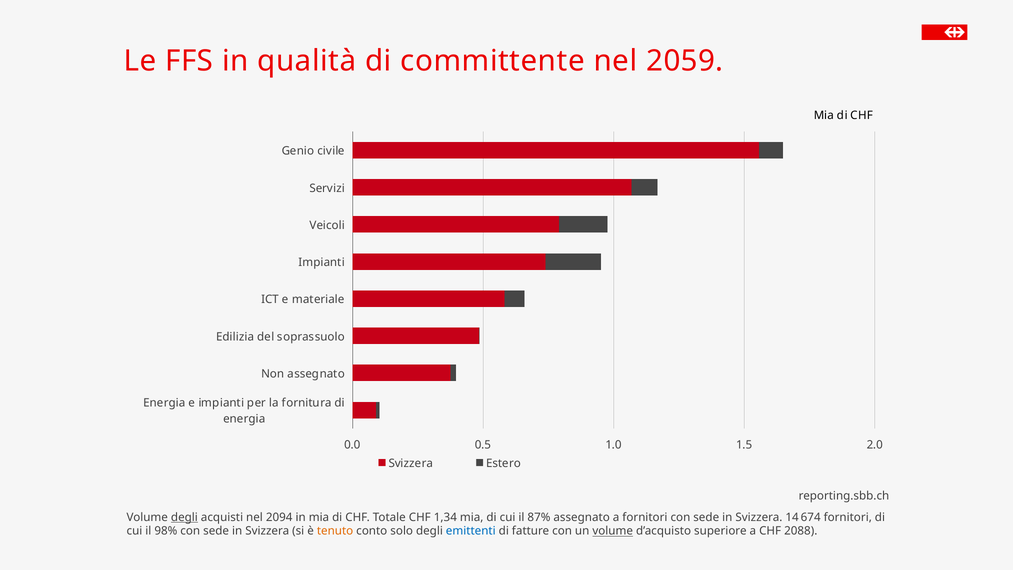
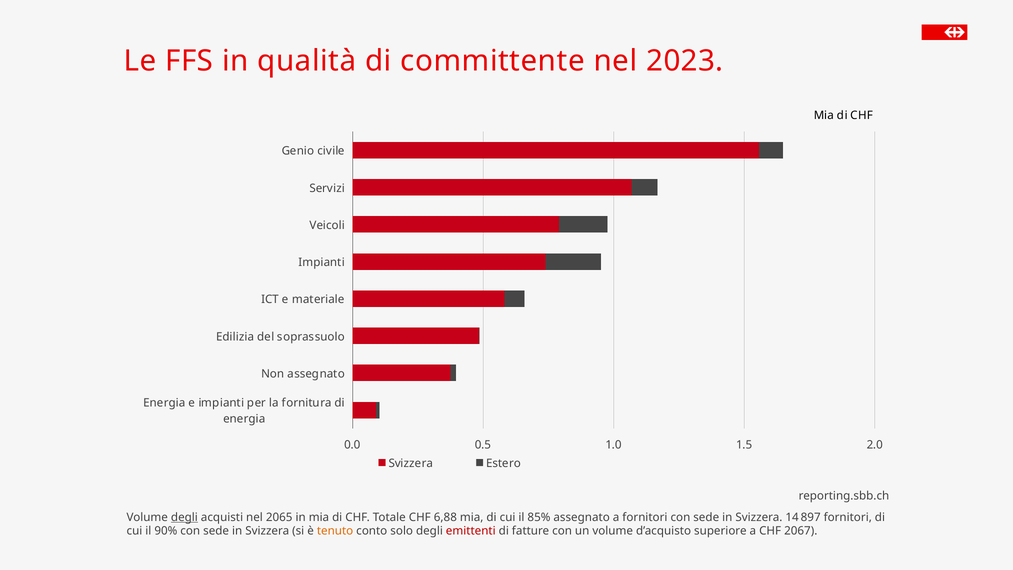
2059: 2059 -> 2023
2094: 2094 -> 2065
1,34: 1,34 -> 6,88
87%: 87% -> 85%
674: 674 -> 897
98%: 98% -> 90%
emittenti colour: blue -> red
volume at (613, 531) underline: present -> none
2088: 2088 -> 2067
